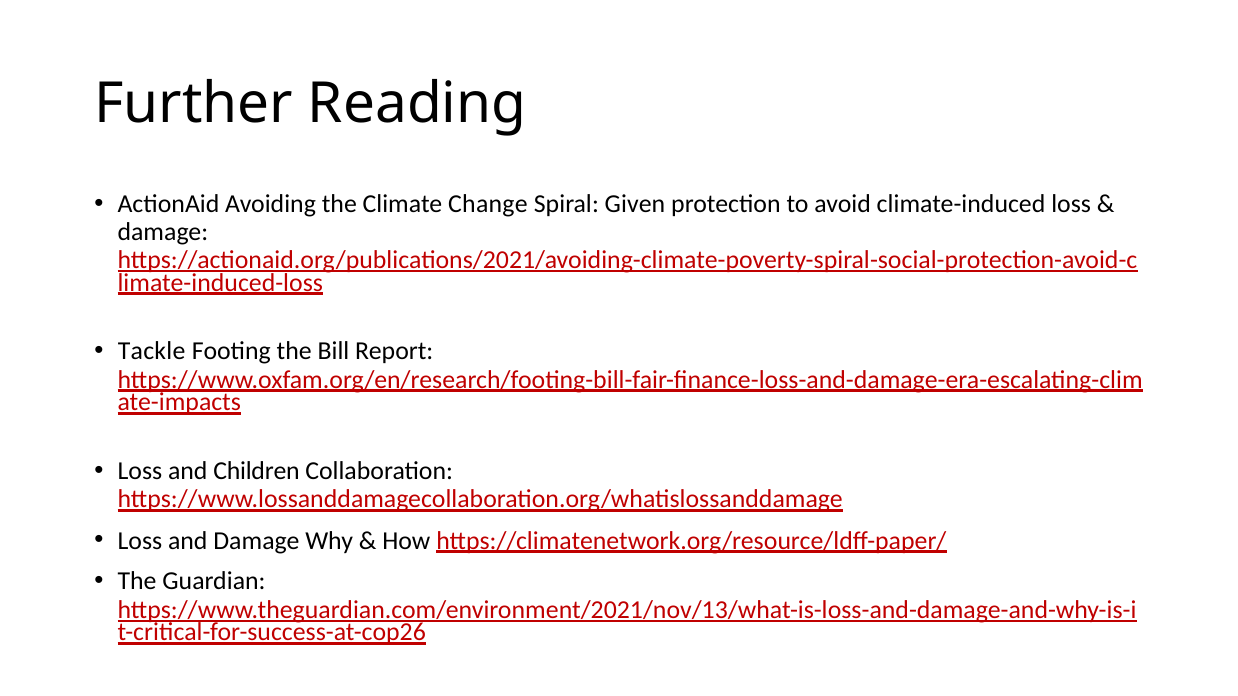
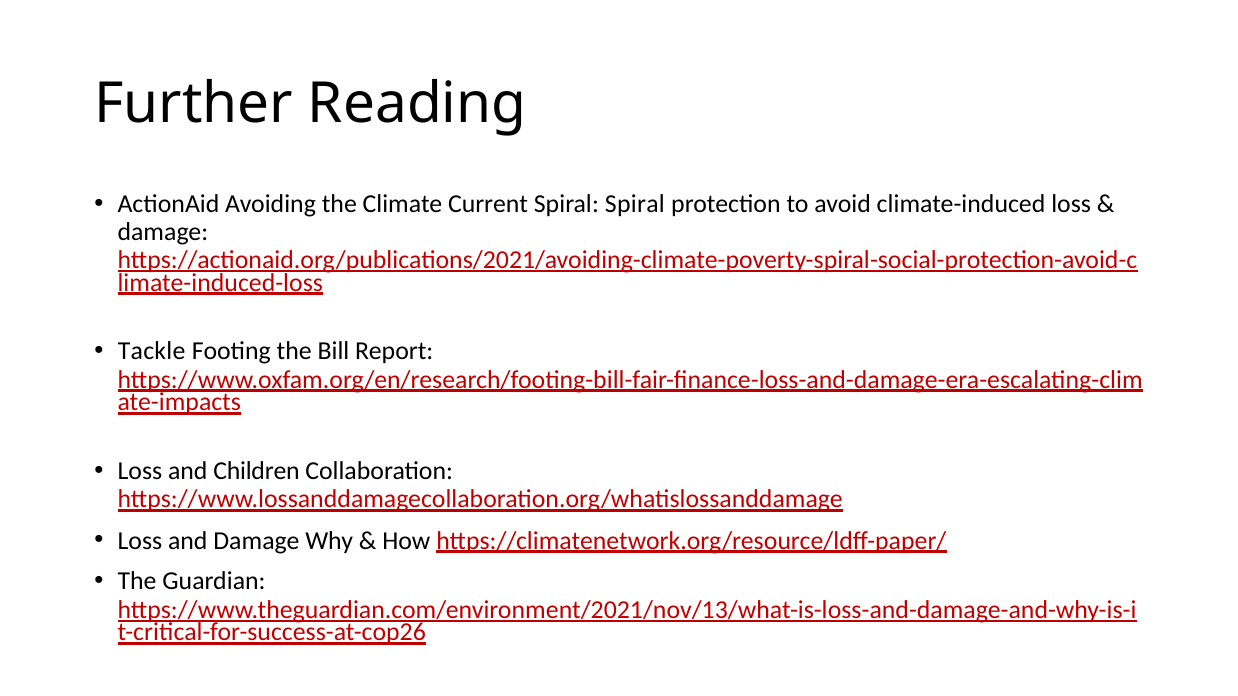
Change: Change -> Current
Spiral Given: Given -> Spiral
